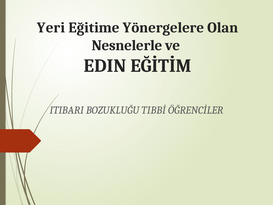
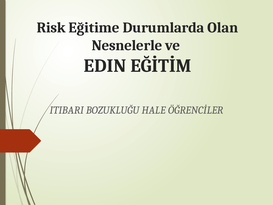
Yeri: Yeri -> Risk
Yönergelere: Yönergelere -> Durumlarda
TIBBİ: TIBBİ -> HALE
